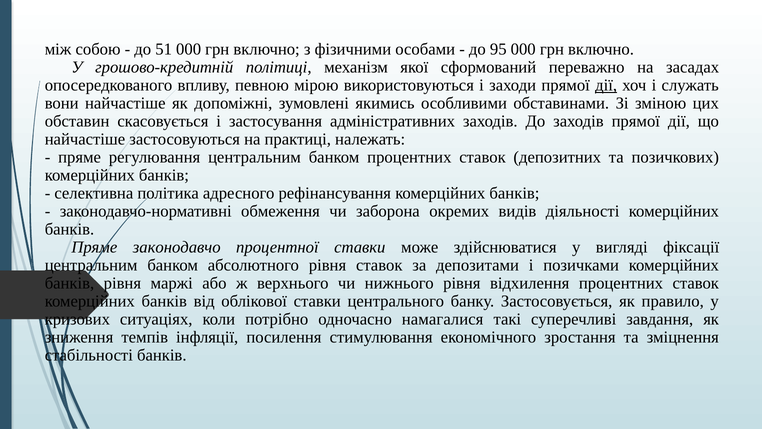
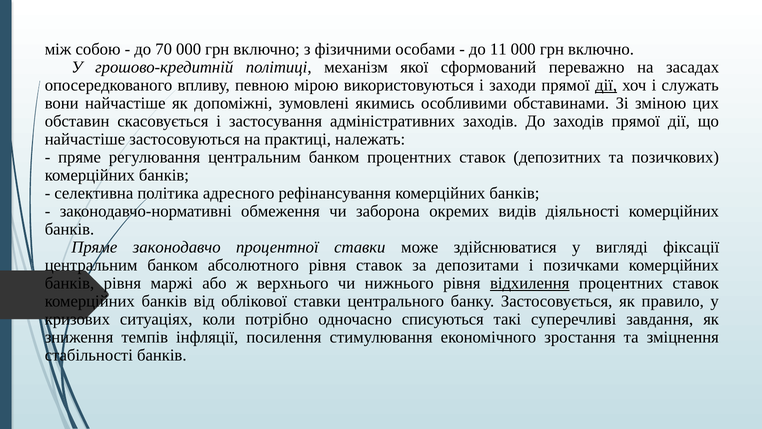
51: 51 -> 70
95: 95 -> 11
відхилення underline: none -> present
намагалися: намагалися -> списуються
